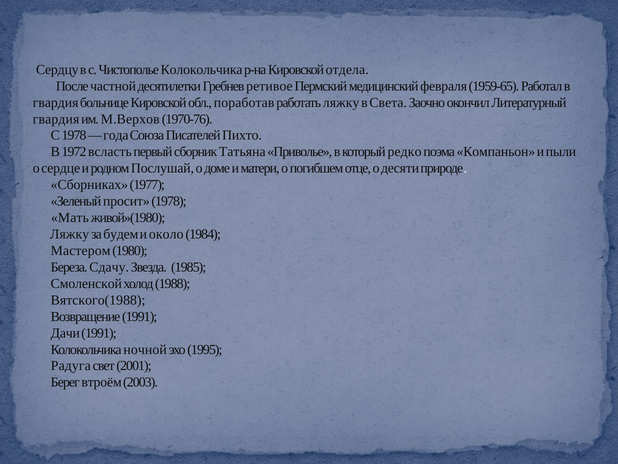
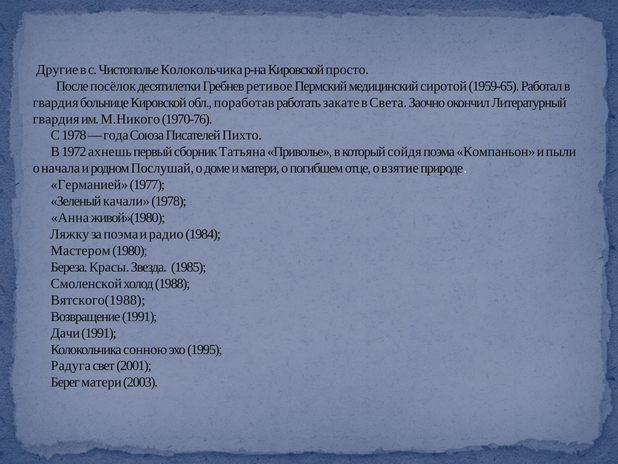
Сердцу: Сердцу -> Другие
отдела: отдела -> просто
частной: частной -> посёлок
февраля: февраля -> сиротой
работать ляжку: ляжку -> закате
М.Верхов: М.Верхов -> М.Никого
всласть: всласть -> ахнешь
редко: редко -> сойдя
сердце: сердце -> начала
десяти: десяти -> взятие
Сборниках: Сборниках -> Германией
просит: просит -> качали
Мать: Мать -> Анна
за будем: будем -> поэма
около: около -> радио
Сдачу: Сдачу -> Красы
ночной: ночной -> сонною
Берег втроём: втроём -> матери
